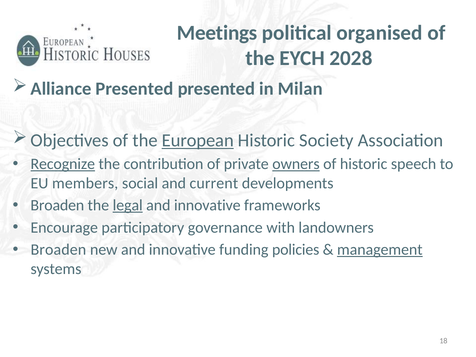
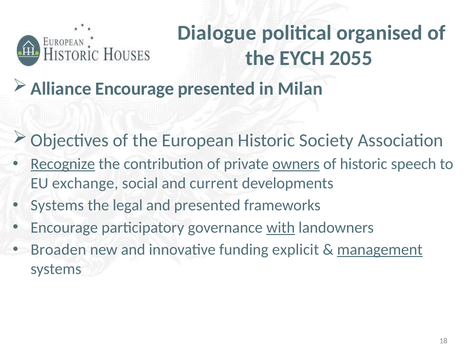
Meetings: Meetings -> Dialogue
2028: 2028 -> 2055
Alliance Presented: Presented -> Encourage
European underline: present -> none
members: members -> exchange
Broaden at (57, 205): Broaden -> Systems
legal underline: present -> none
innovative at (207, 205): innovative -> presented
with underline: none -> present
policies: policies -> explicit
